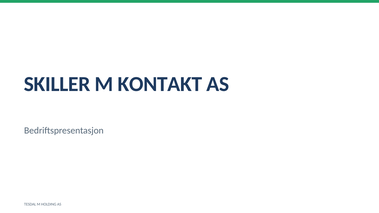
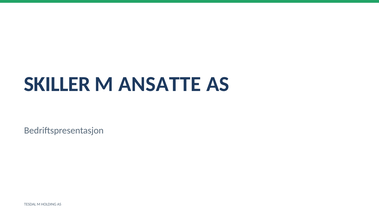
KONTAKT: KONTAKT -> ANSATTE
